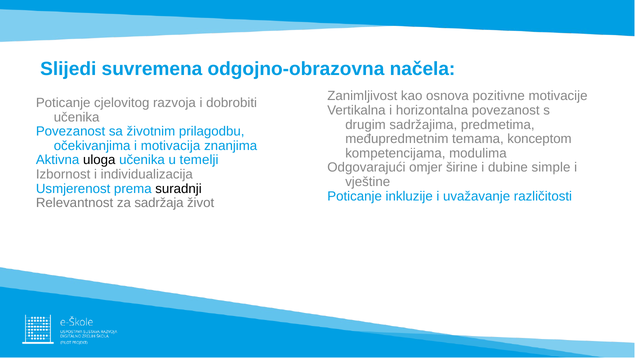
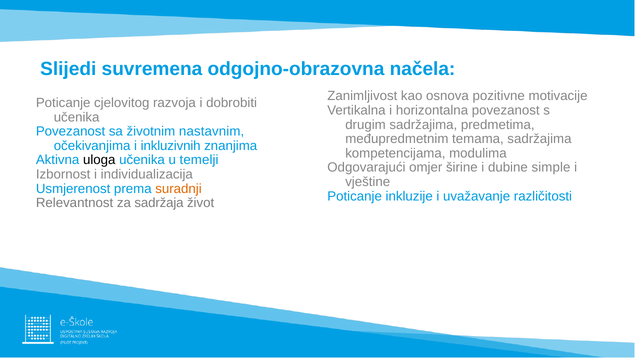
prilagodbu: prilagodbu -> nastavnim
temama konceptom: konceptom -> sadržajima
motivacija: motivacija -> inkluzivnih
suradnji colour: black -> orange
